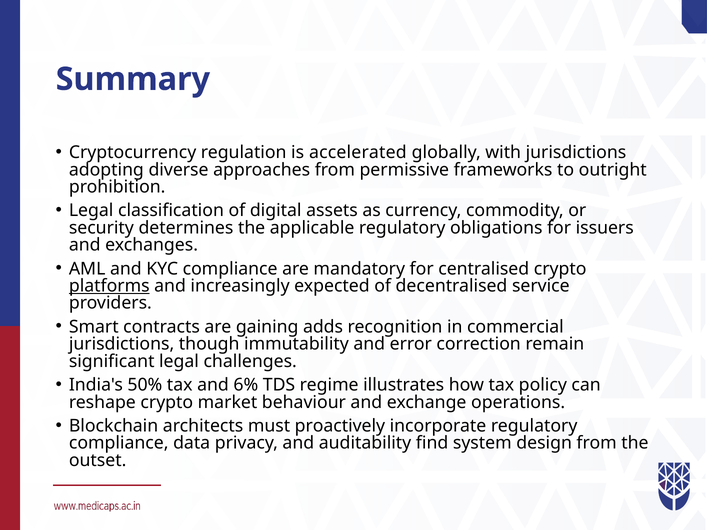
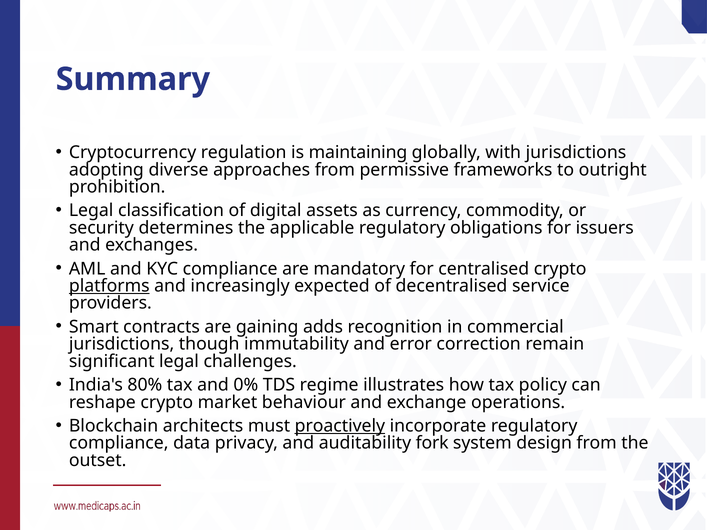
accelerated: accelerated -> maintaining
50%: 50% -> 80%
6%: 6% -> 0%
proactively underline: none -> present
find: find -> fork
